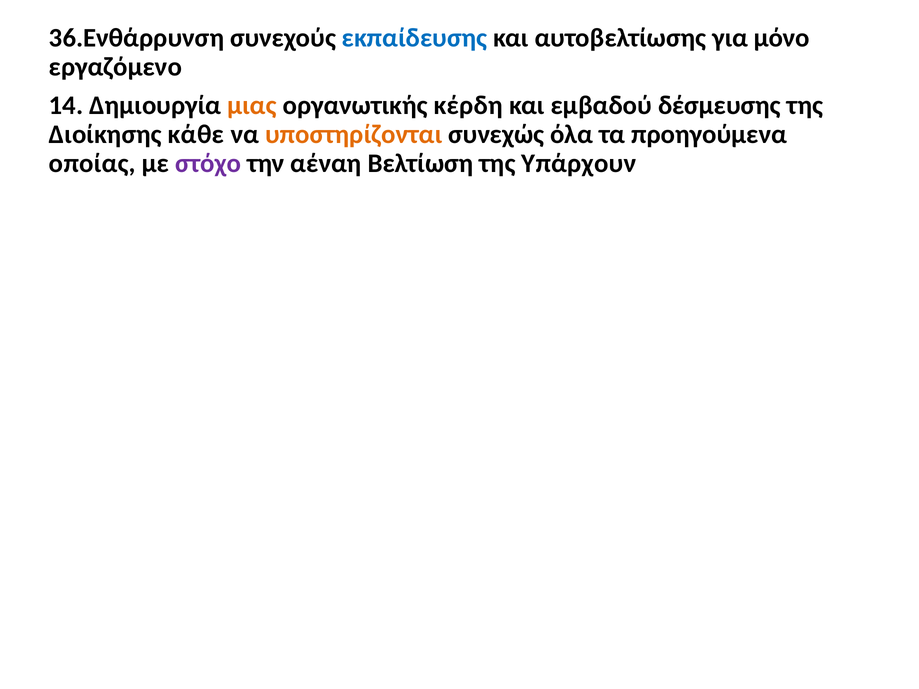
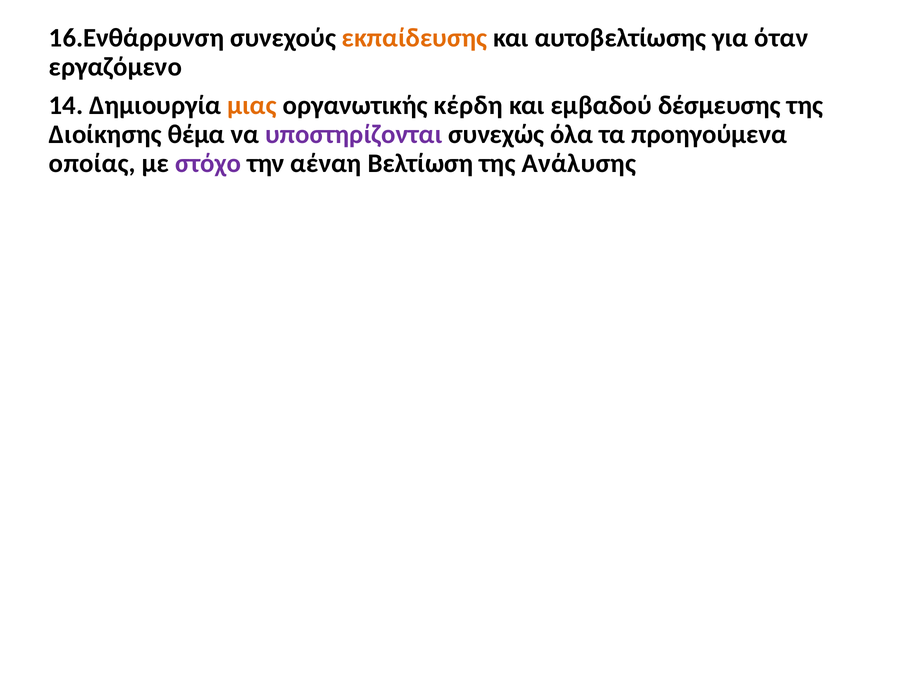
36.Ενθάρρυνση: 36.Ενθάρρυνση -> 16.Ενθάρρυνση
εκπαίδευσης colour: blue -> orange
μόνο: μόνο -> όταν
κάθε: κάθε -> θέμα
υποστηρίζονται colour: orange -> purple
Υπάρχουν: Υπάρχουν -> Ανάλυσης
